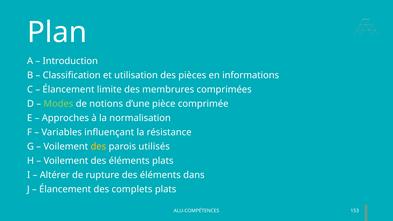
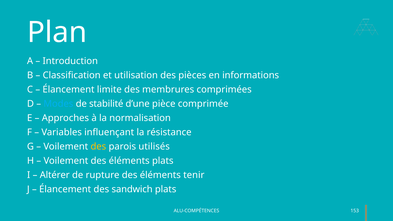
Modes colour: light green -> light blue
notions: notions -> stabilité
dans: dans -> tenir
complets: complets -> sandwich
